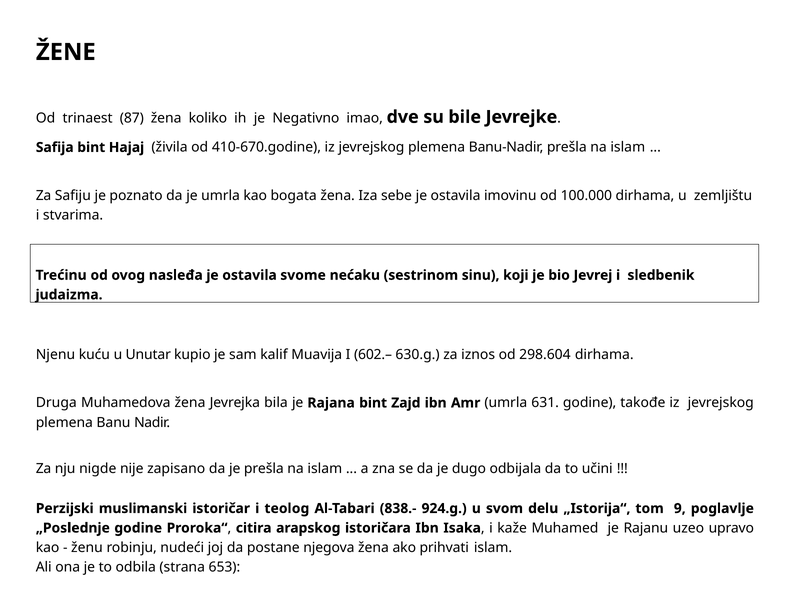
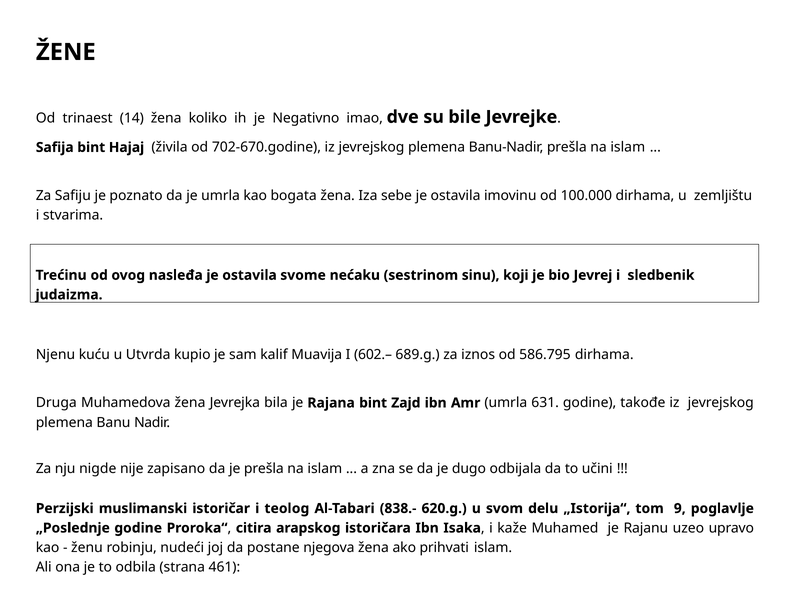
87: 87 -> 14
410-670.godine: 410-670.godine -> 702-670.godine
Unutar: Unutar -> Utvrda
630.g: 630.g -> 689.g
298.604: 298.604 -> 586.795
924.g: 924.g -> 620.g
653: 653 -> 461
